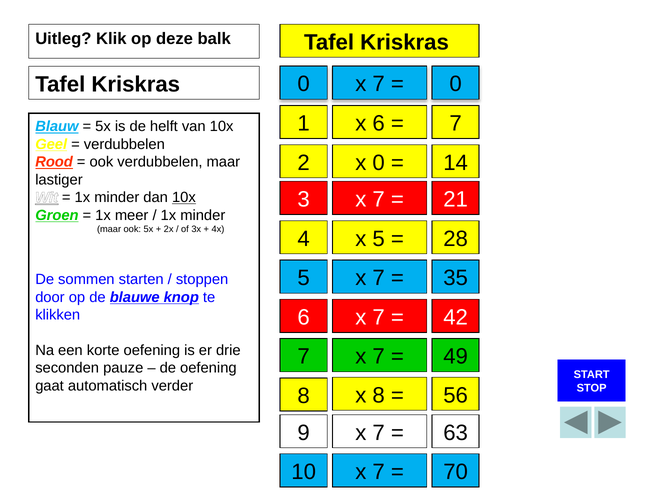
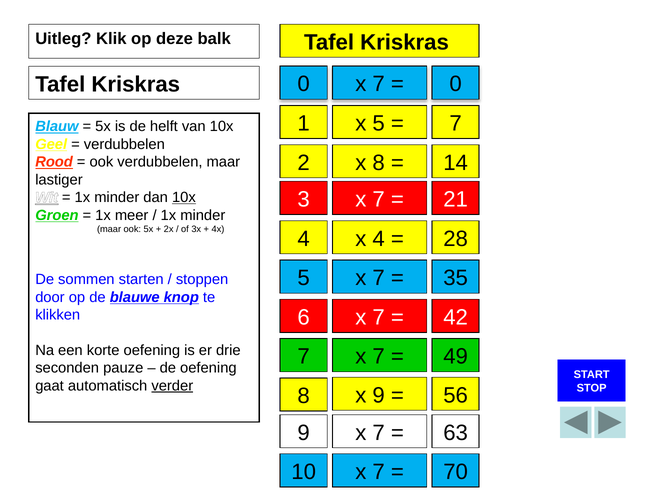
x 6: 6 -> 5
x 0: 0 -> 8
x 5: 5 -> 4
verder underline: none -> present
x 8: 8 -> 9
